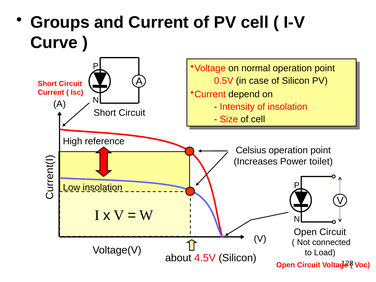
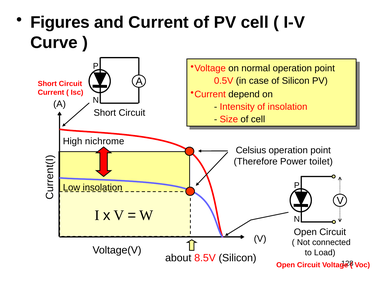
Groups: Groups -> Figures
reference: reference -> nichrome
Increases: Increases -> Therefore
4.5V: 4.5V -> 8.5V
